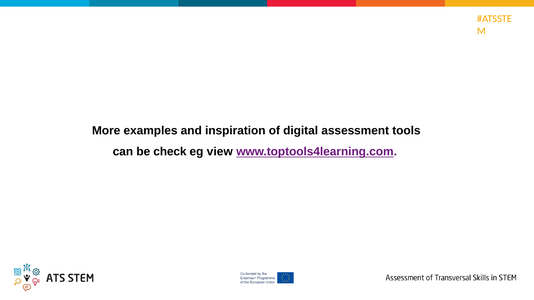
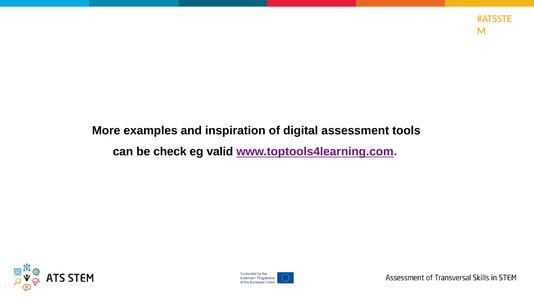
view: view -> valid
